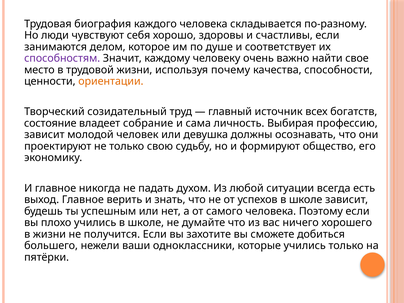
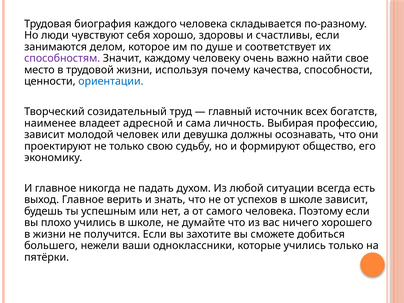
ориентации colour: orange -> blue
состояние: состояние -> наименее
собрание: собрание -> адресной
